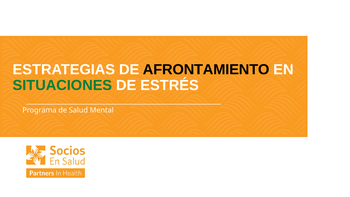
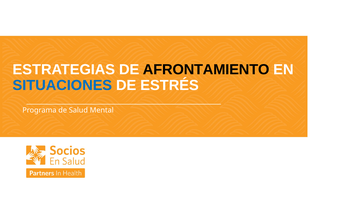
SITUACIONES colour: green -> blue
